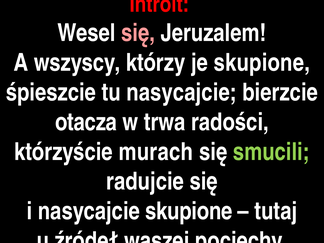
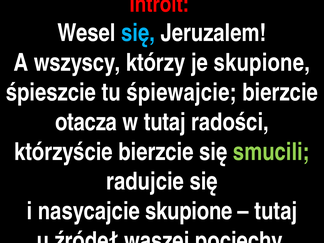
się at (138, 33) colour: pink -> light blue
tu nasycajcie: nasycajcie -> śpiewajcie
w trwa: trwa -> tutaj
którzyście murach: murach -> bierzcie
